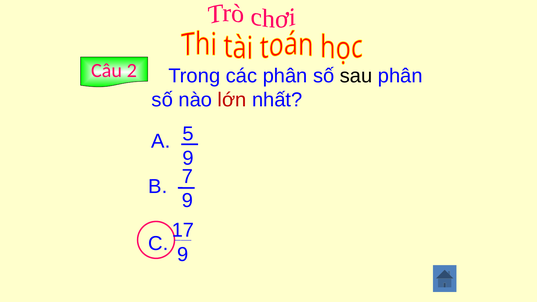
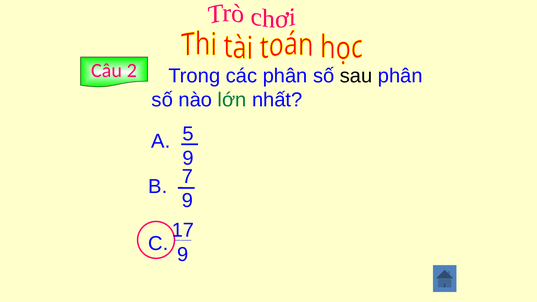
lớn colour: red -> green
